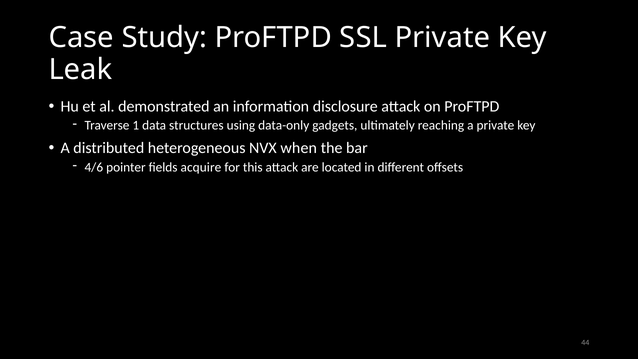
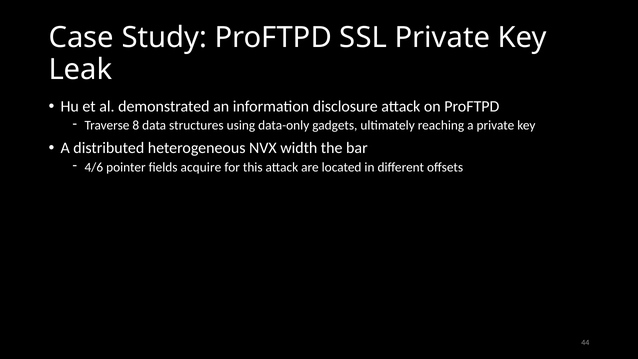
1: 1 -> 8
when: when -> width
